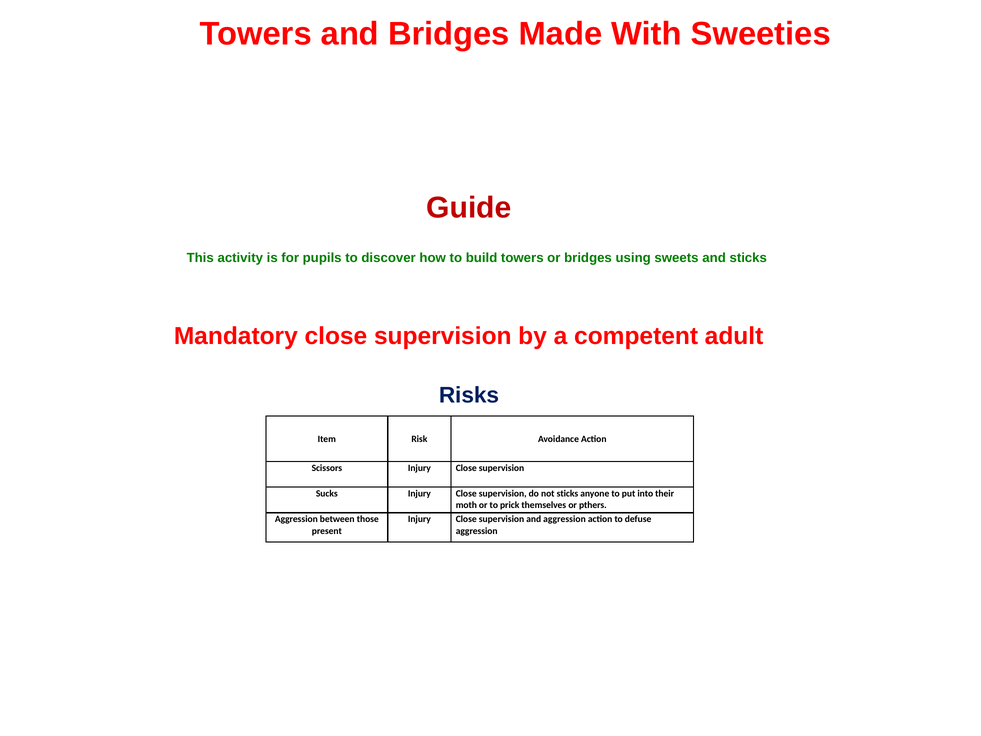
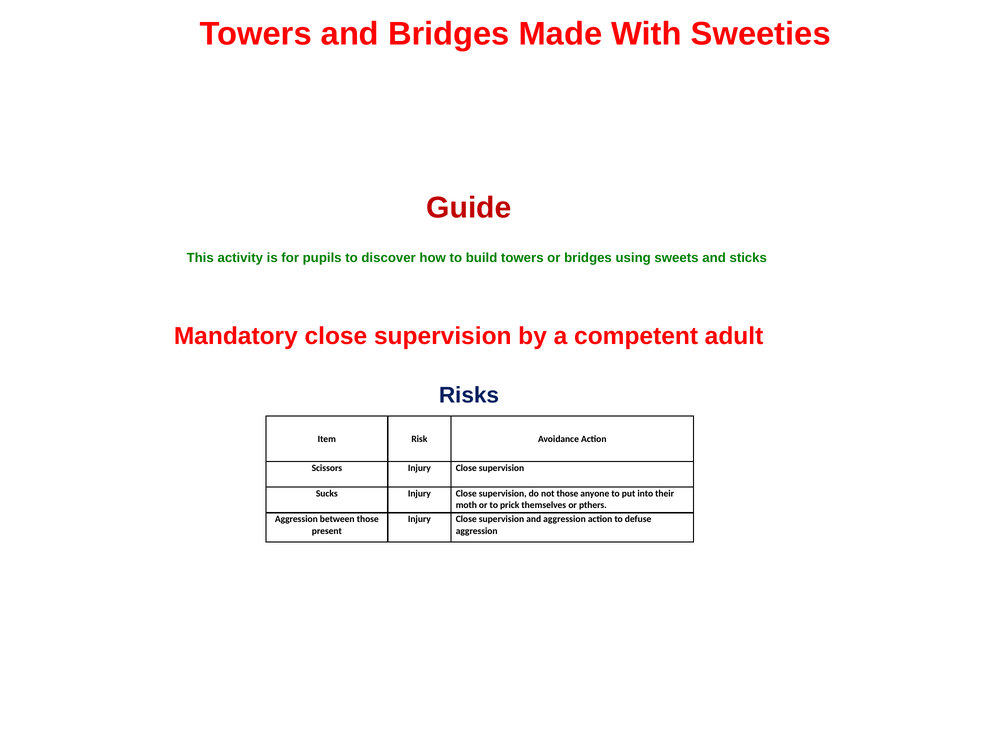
not sticks: sticks -> those
